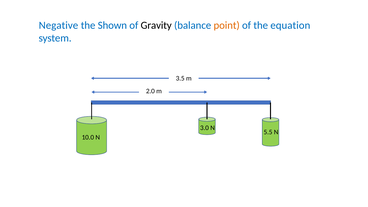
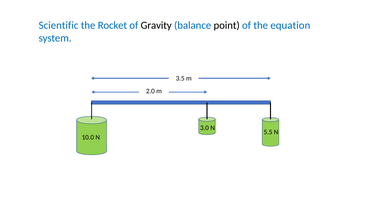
Negative: Negative -> Scientific
Shown: Shown -> Rocket
point colour: orange -> black
